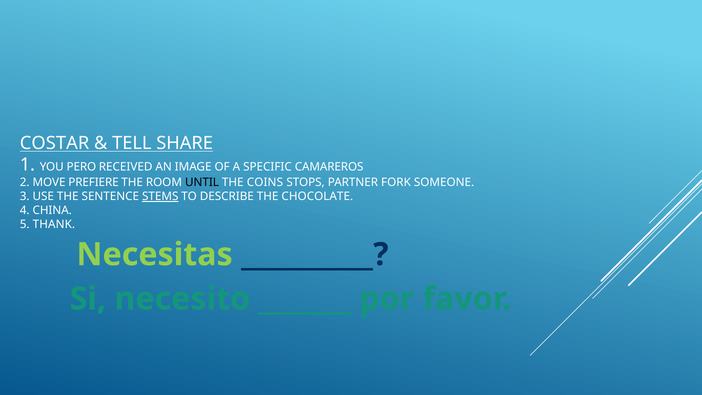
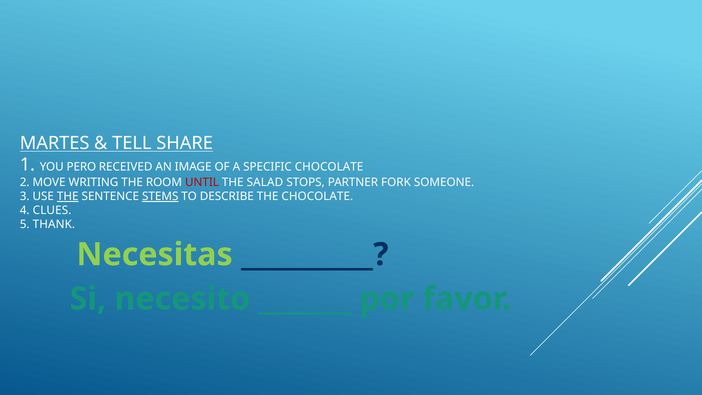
COSTAR: COSTAR -> MARTES
SPECIFIC CAMAREROS: CAMAREROS -> CHOCOLATE
PREFIERE: PREFIERE -> WRITING
UNTIL colour: black -> red
COINS: COINS -> SALAD
THE at (68, 196) underline: none -> present
CHINA: CHINA -> CLUES
